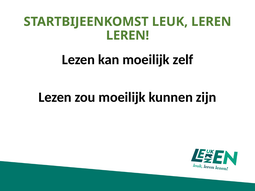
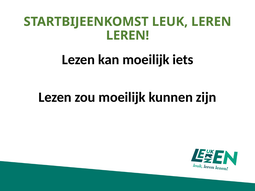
zelf: zelf -> iets
